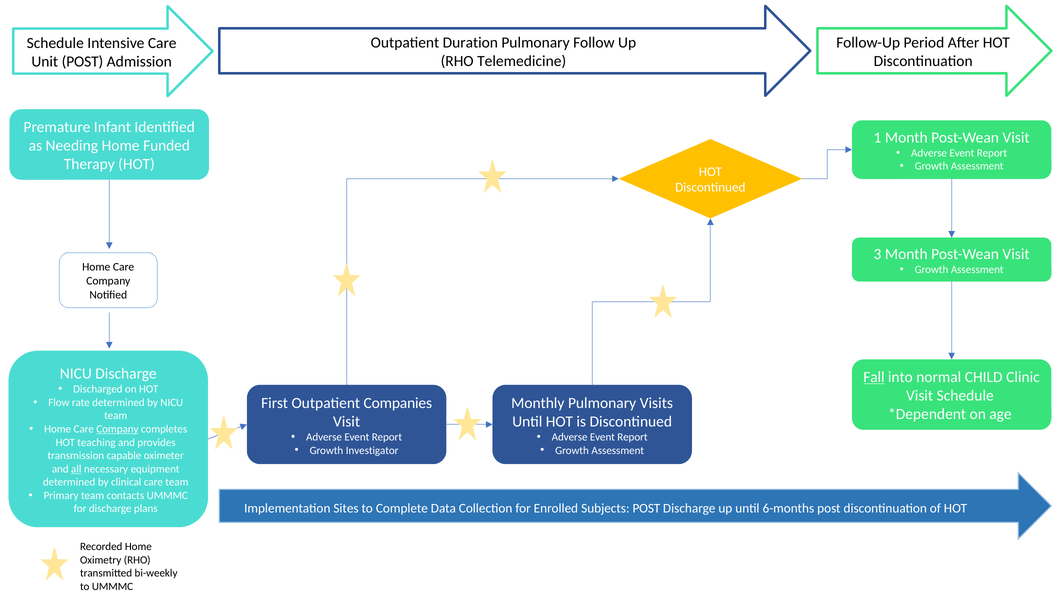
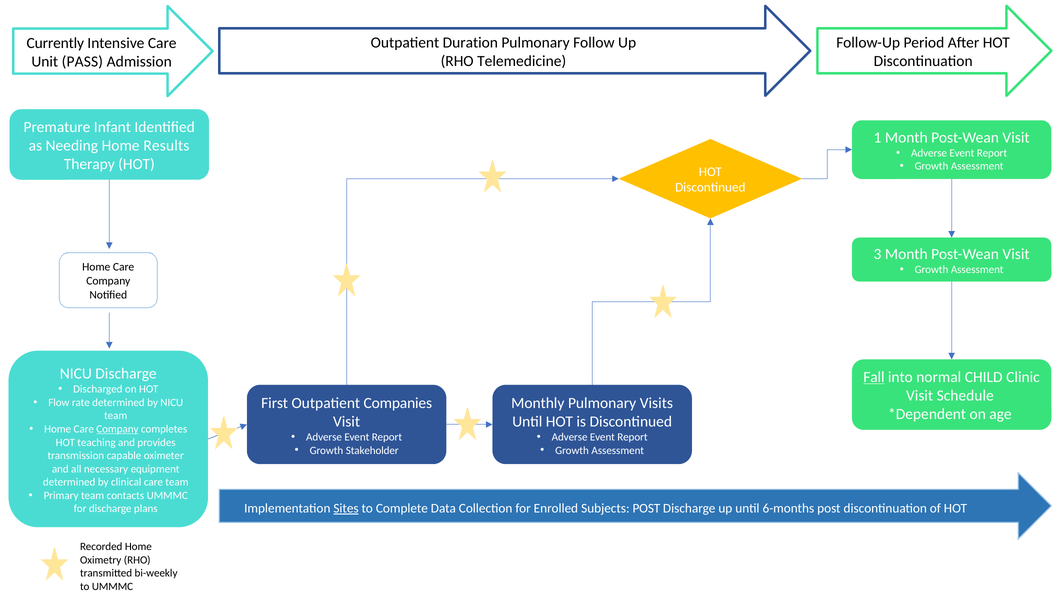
Schedule at (55, 43): Schedule -> Currently
Unit POST: POST -> PASS
Funded: Funded -> Results
Investigator: Investigator -> Stakeholder
all underline: present -> none
Sites underline: none -> present
